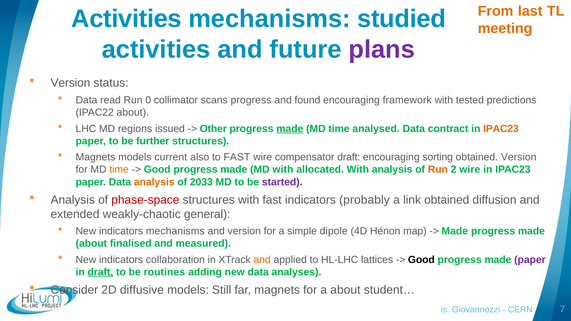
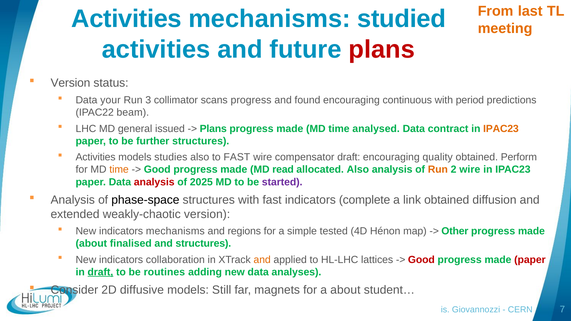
plans at (382, 49) colour: purple -> red
read: read -> your
0: 0 -> 3
framework: framework -> continuous
tested: tested -> period
IPAC22 about: about -> beam
regions: regions -> general
Other at (213, 129): Other -> Plans
made at (290, 129) underline: present -> none
Magnets at (96, 157): Magnets -> Activities
current: current -> studies
sorting: sorting -> quality
obtained Version: Version -> Perform
MD with: with -> read
allocated With: With -> Also
analysis at (154, 182) colour: orange -> red
2033: 2033 -> 2025
phase-space colour: red -> black
probably: probably -> complete
weakly-chaotic general: general -> version
and version: version -> regions
dipole: dipole -> tested
Made at (455, 231): Made -> Other
and measured: measured -> structures
Good at (421, 260) colour: black -> red
paper at (530, 260) colour: purple -> red
